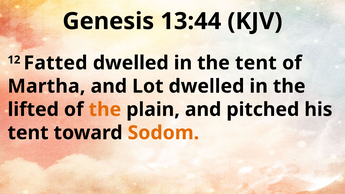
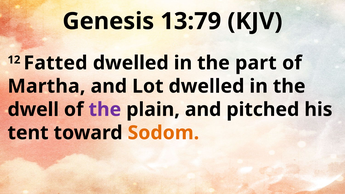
13:44: 13:44 -> 13:79
the tent: tent -> part
lifted: lifted -> dwell
the at (105, 110) colour: orange -> purple
